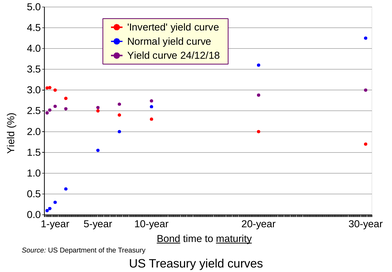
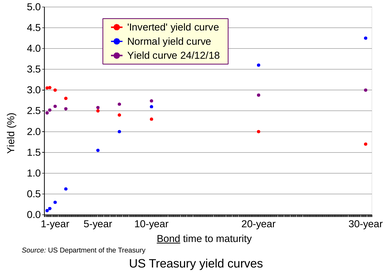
maturity underline: present -> none
